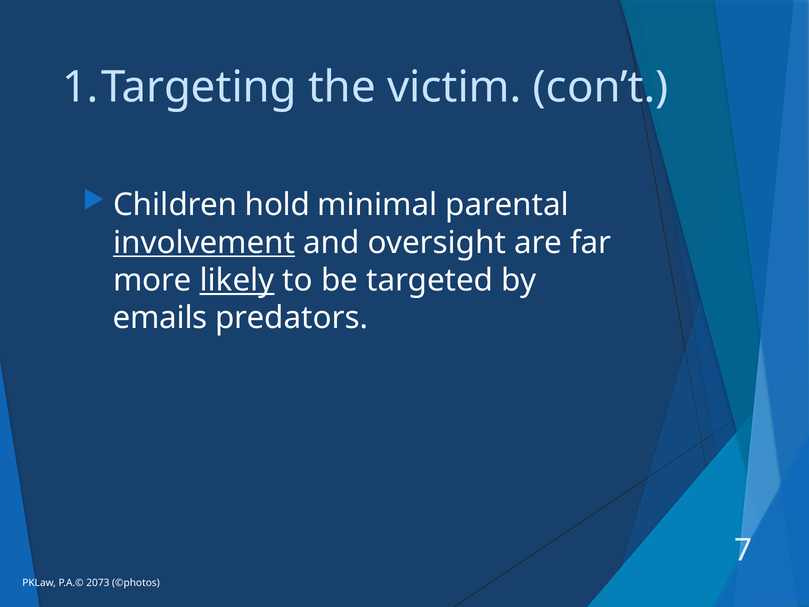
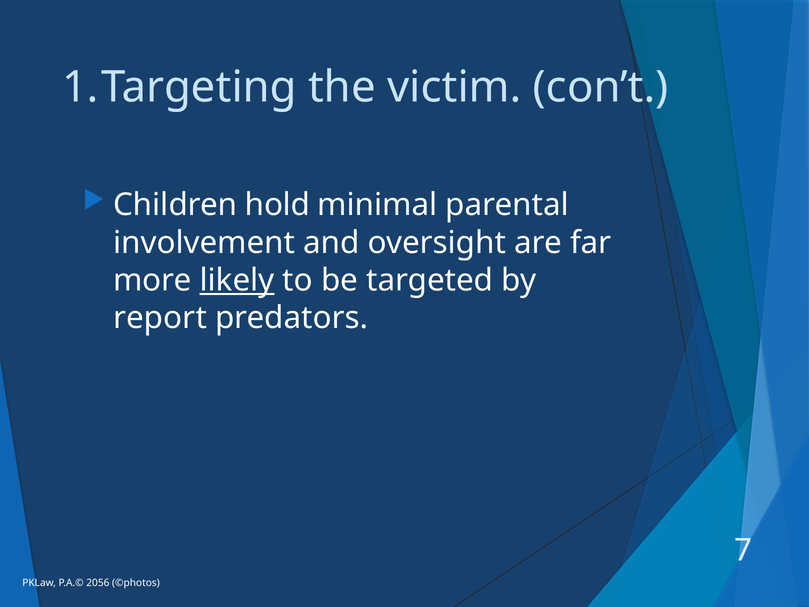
involvement underline: present -> none
emails: emails -> report
2073: 2073 -> 2056
